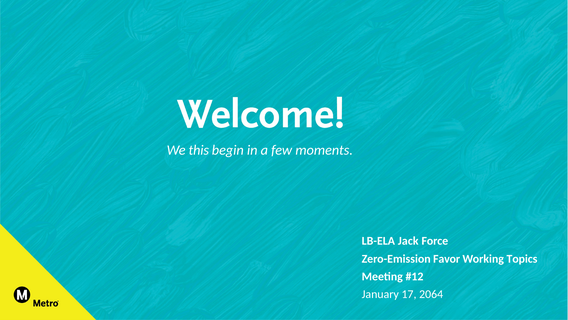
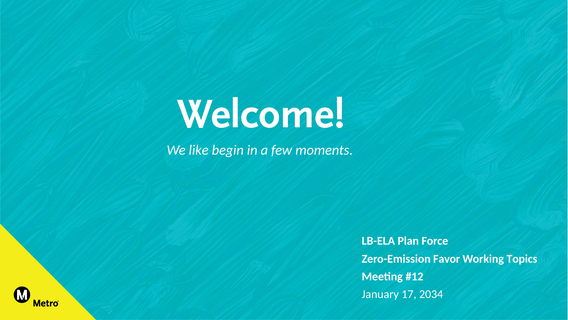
this: this -> like
Jack: Jack -> Plan
2064: 2064 -> 2034
